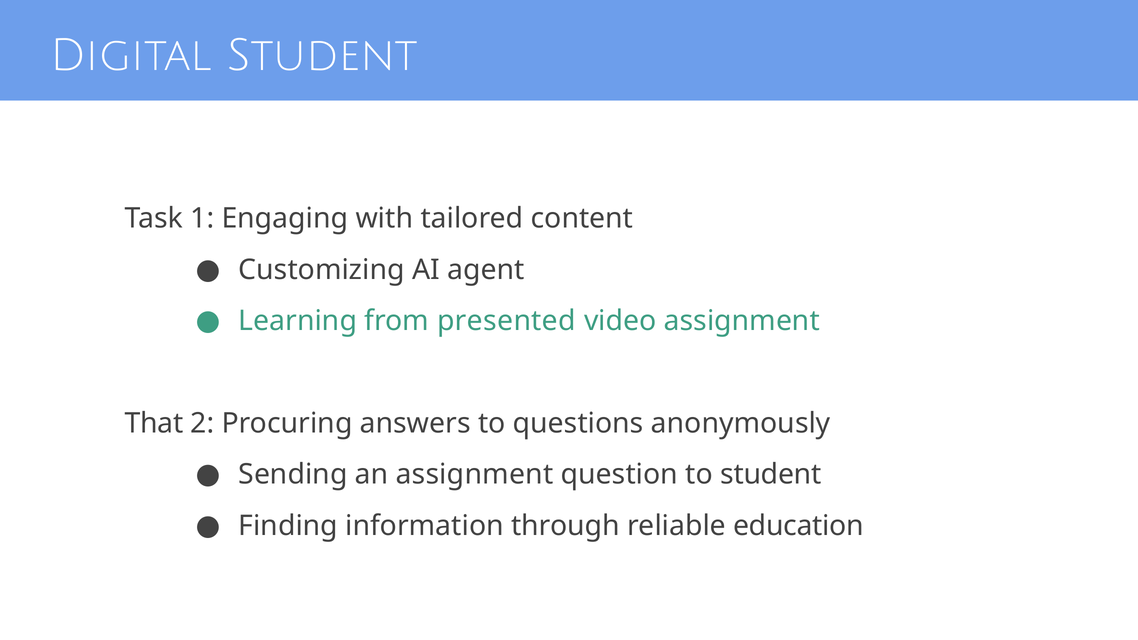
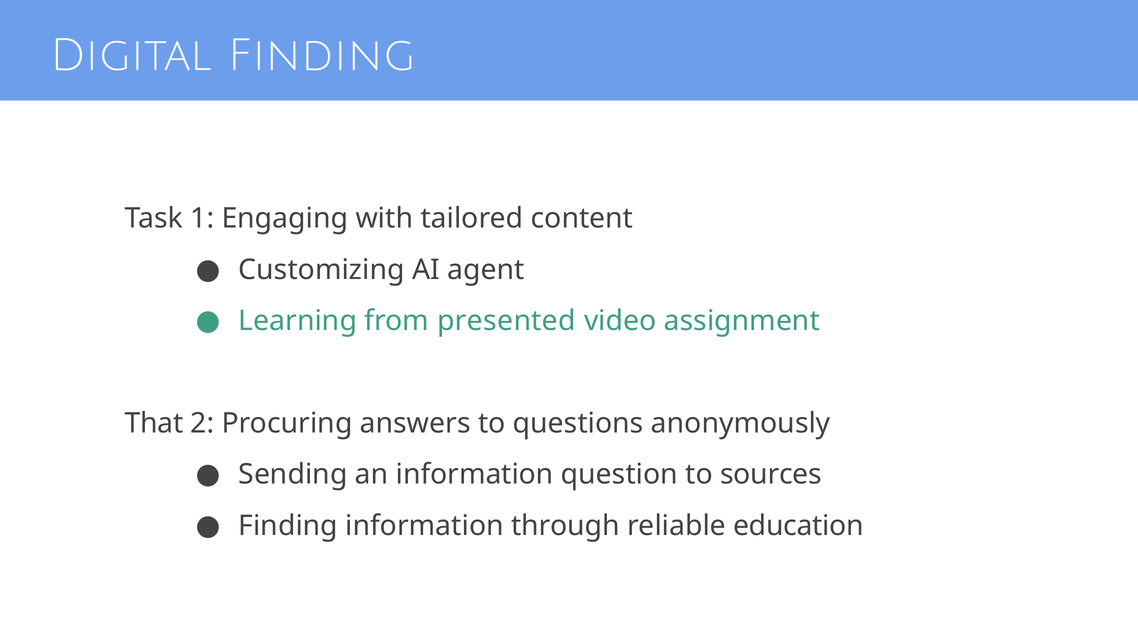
Digital Student: Student -> Finding
an assignment: assignment -> information
to student: student -> sources
